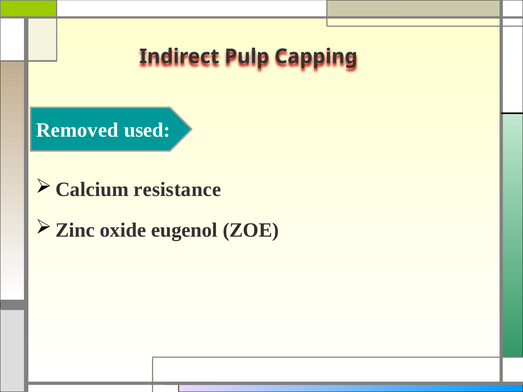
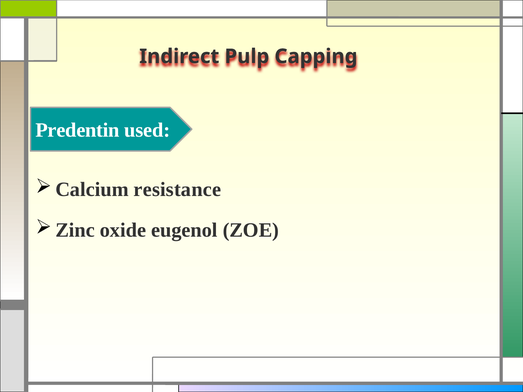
Removed: Removed -> Predentin
